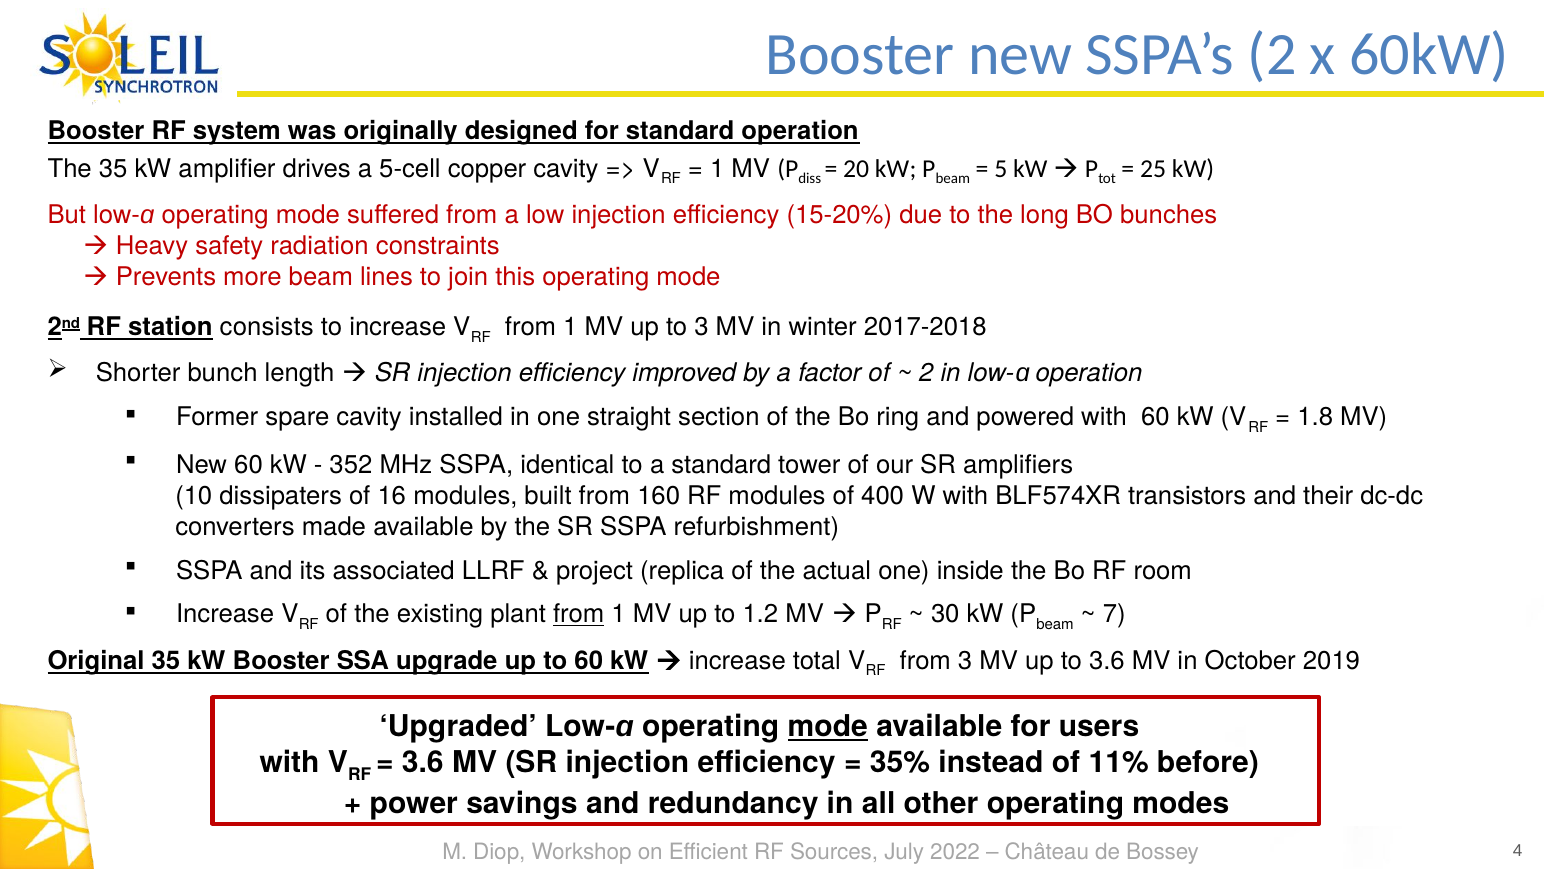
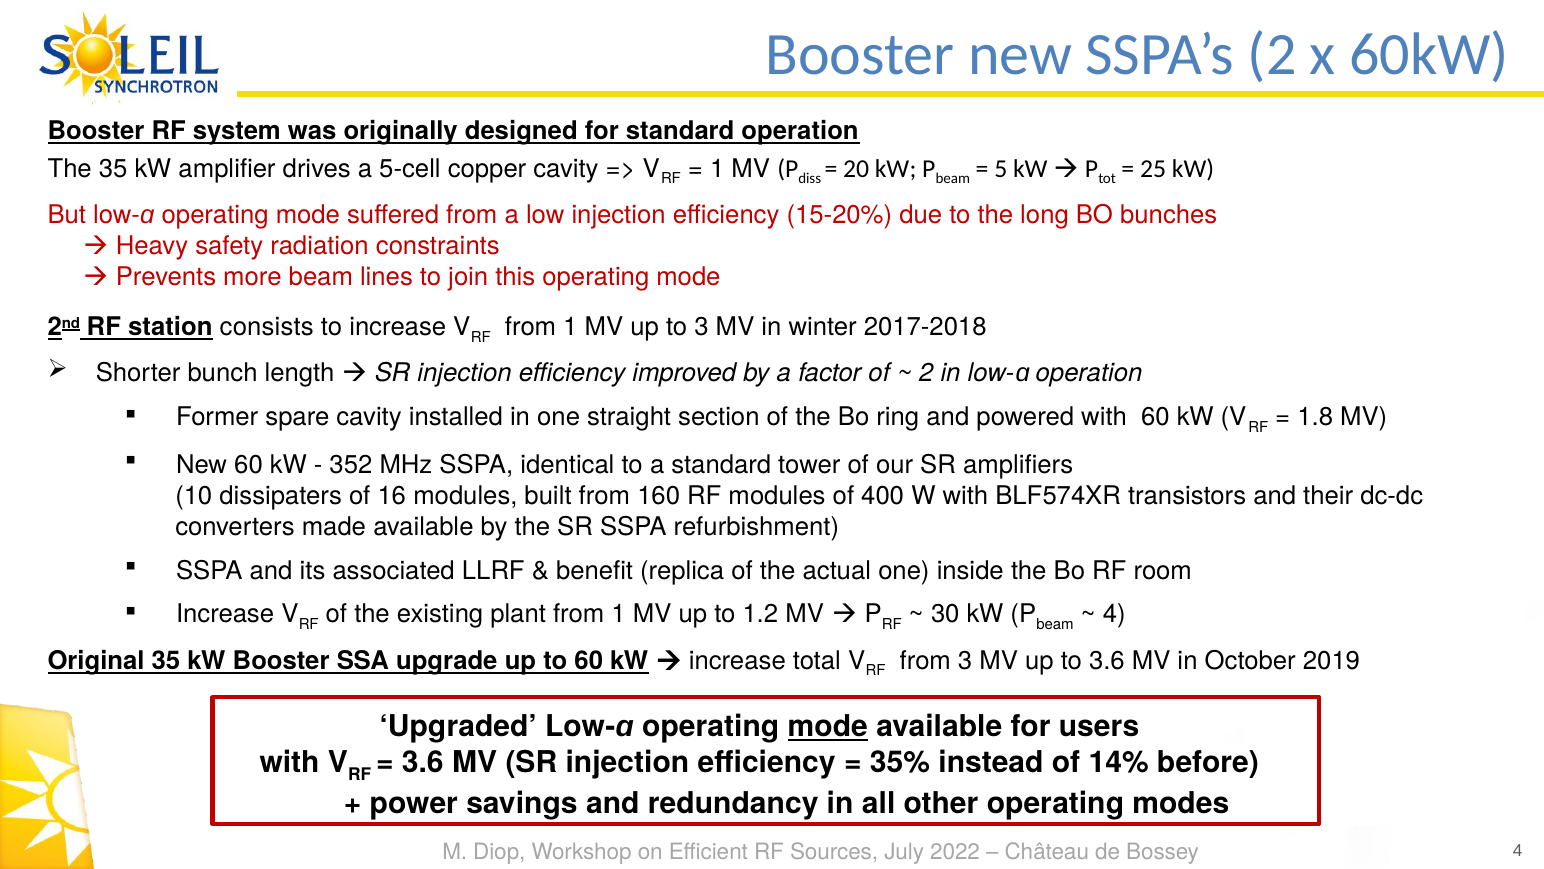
project: project -> benefit
from at (579, 614) underline: present -> none
7 at (1114, 614): 7 -> 4
11%: 11% -> 14%
